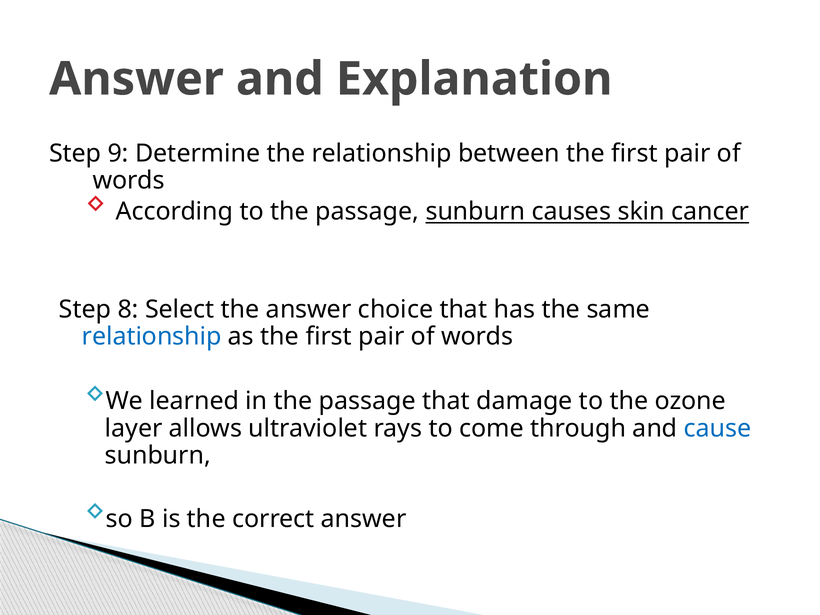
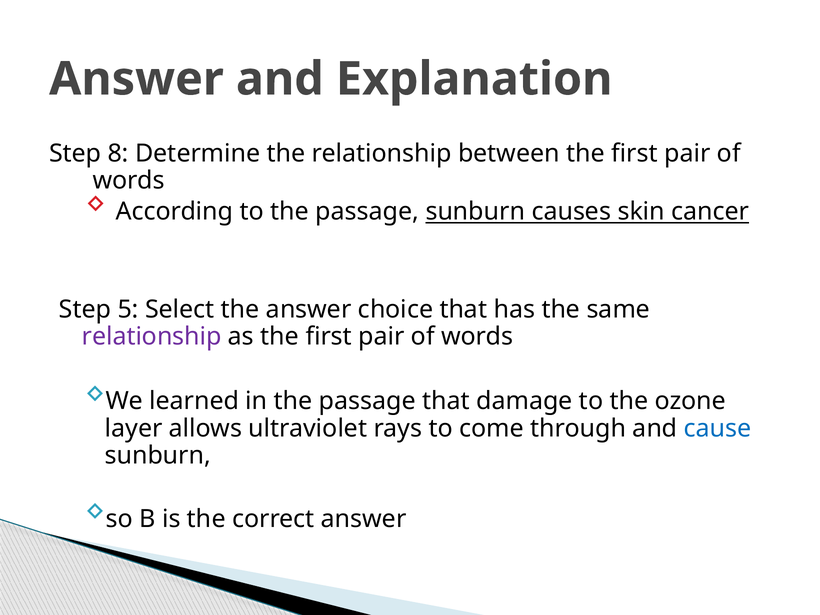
9: 9 -> 8
8: 8 -> 5
relationship at (152, 337) colour: blue -> purple
